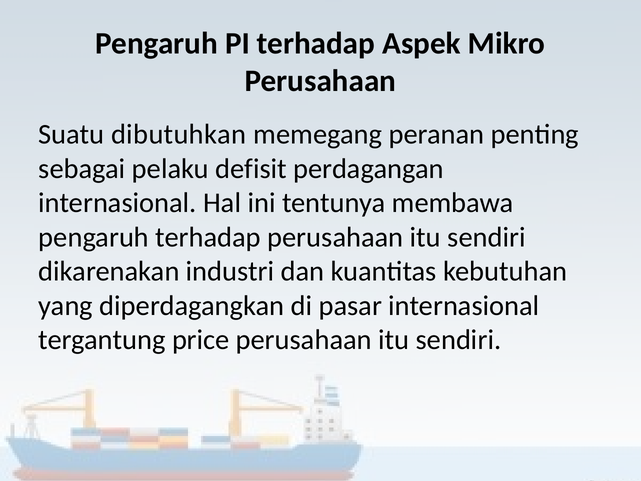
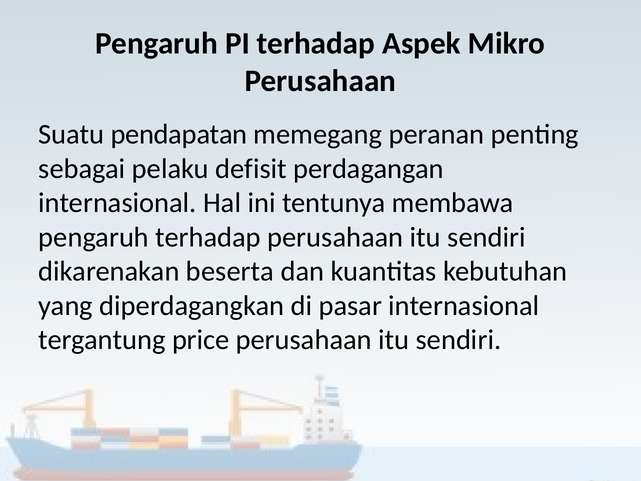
dibutuhkan: dibutuhkan -> pendapatan
industri: industri -> beserta
